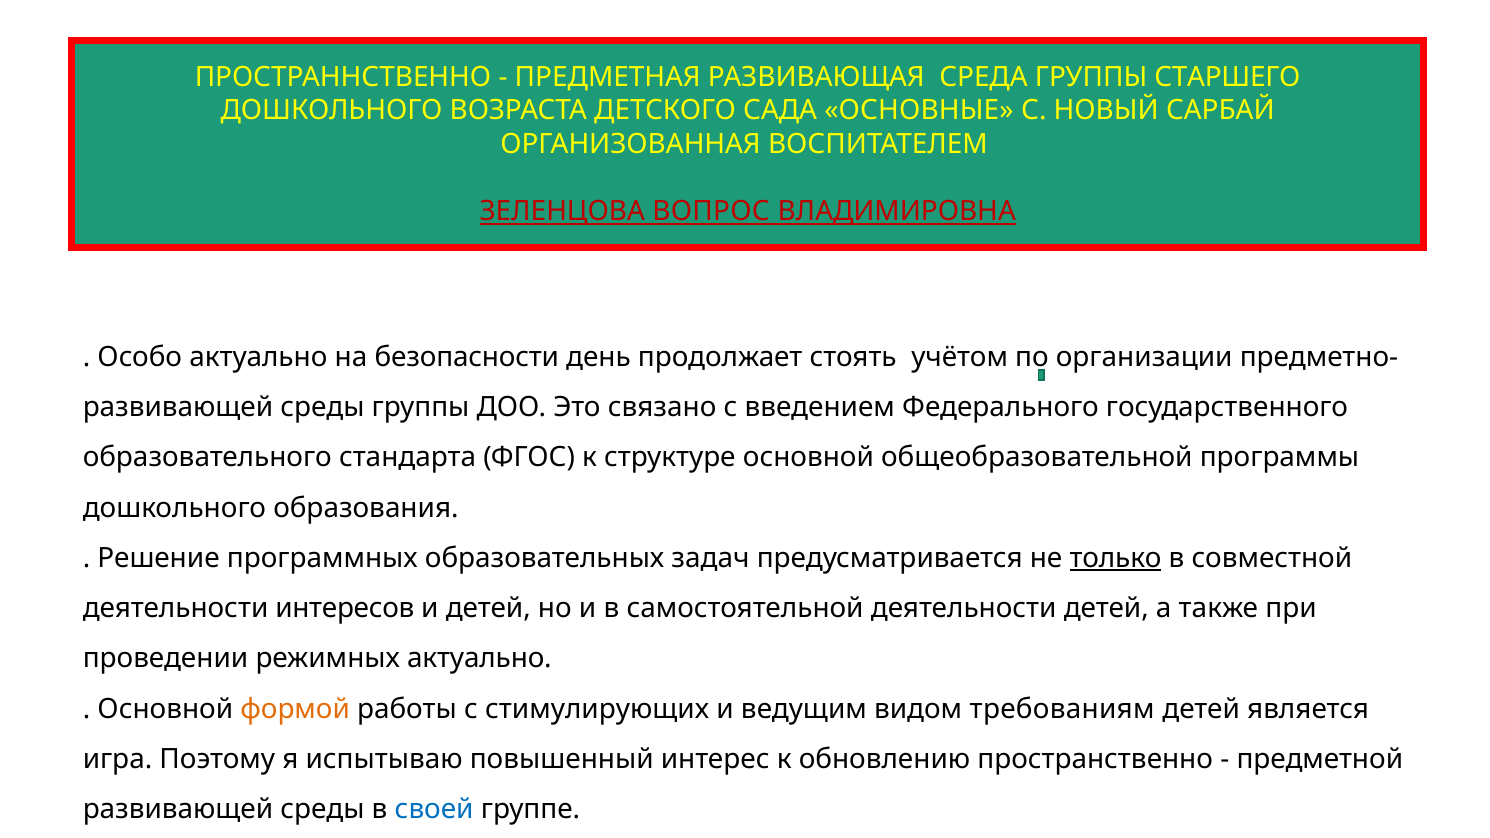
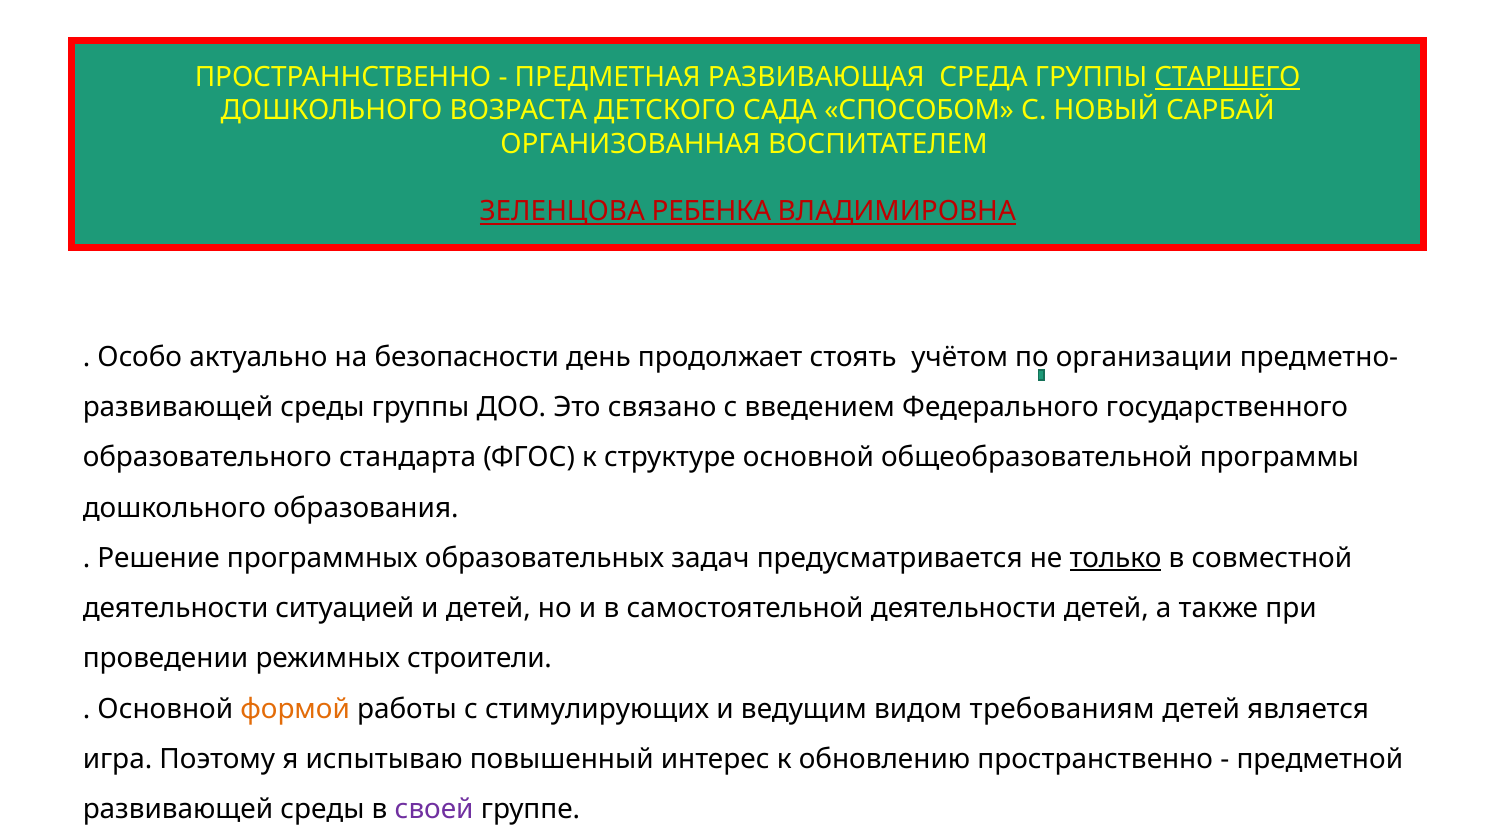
СТАРШЕГО underline: none -> present
ОСНОВНЫЕ: ОСНОВНЫЕ -> СПОСОБОМ
ВОПРОС: ВОПРОС -> РЕБЕНКА
интересов: интересов -> ситуацией
режимных актуально: актуально -> строители
своей colour: blue -> purple
